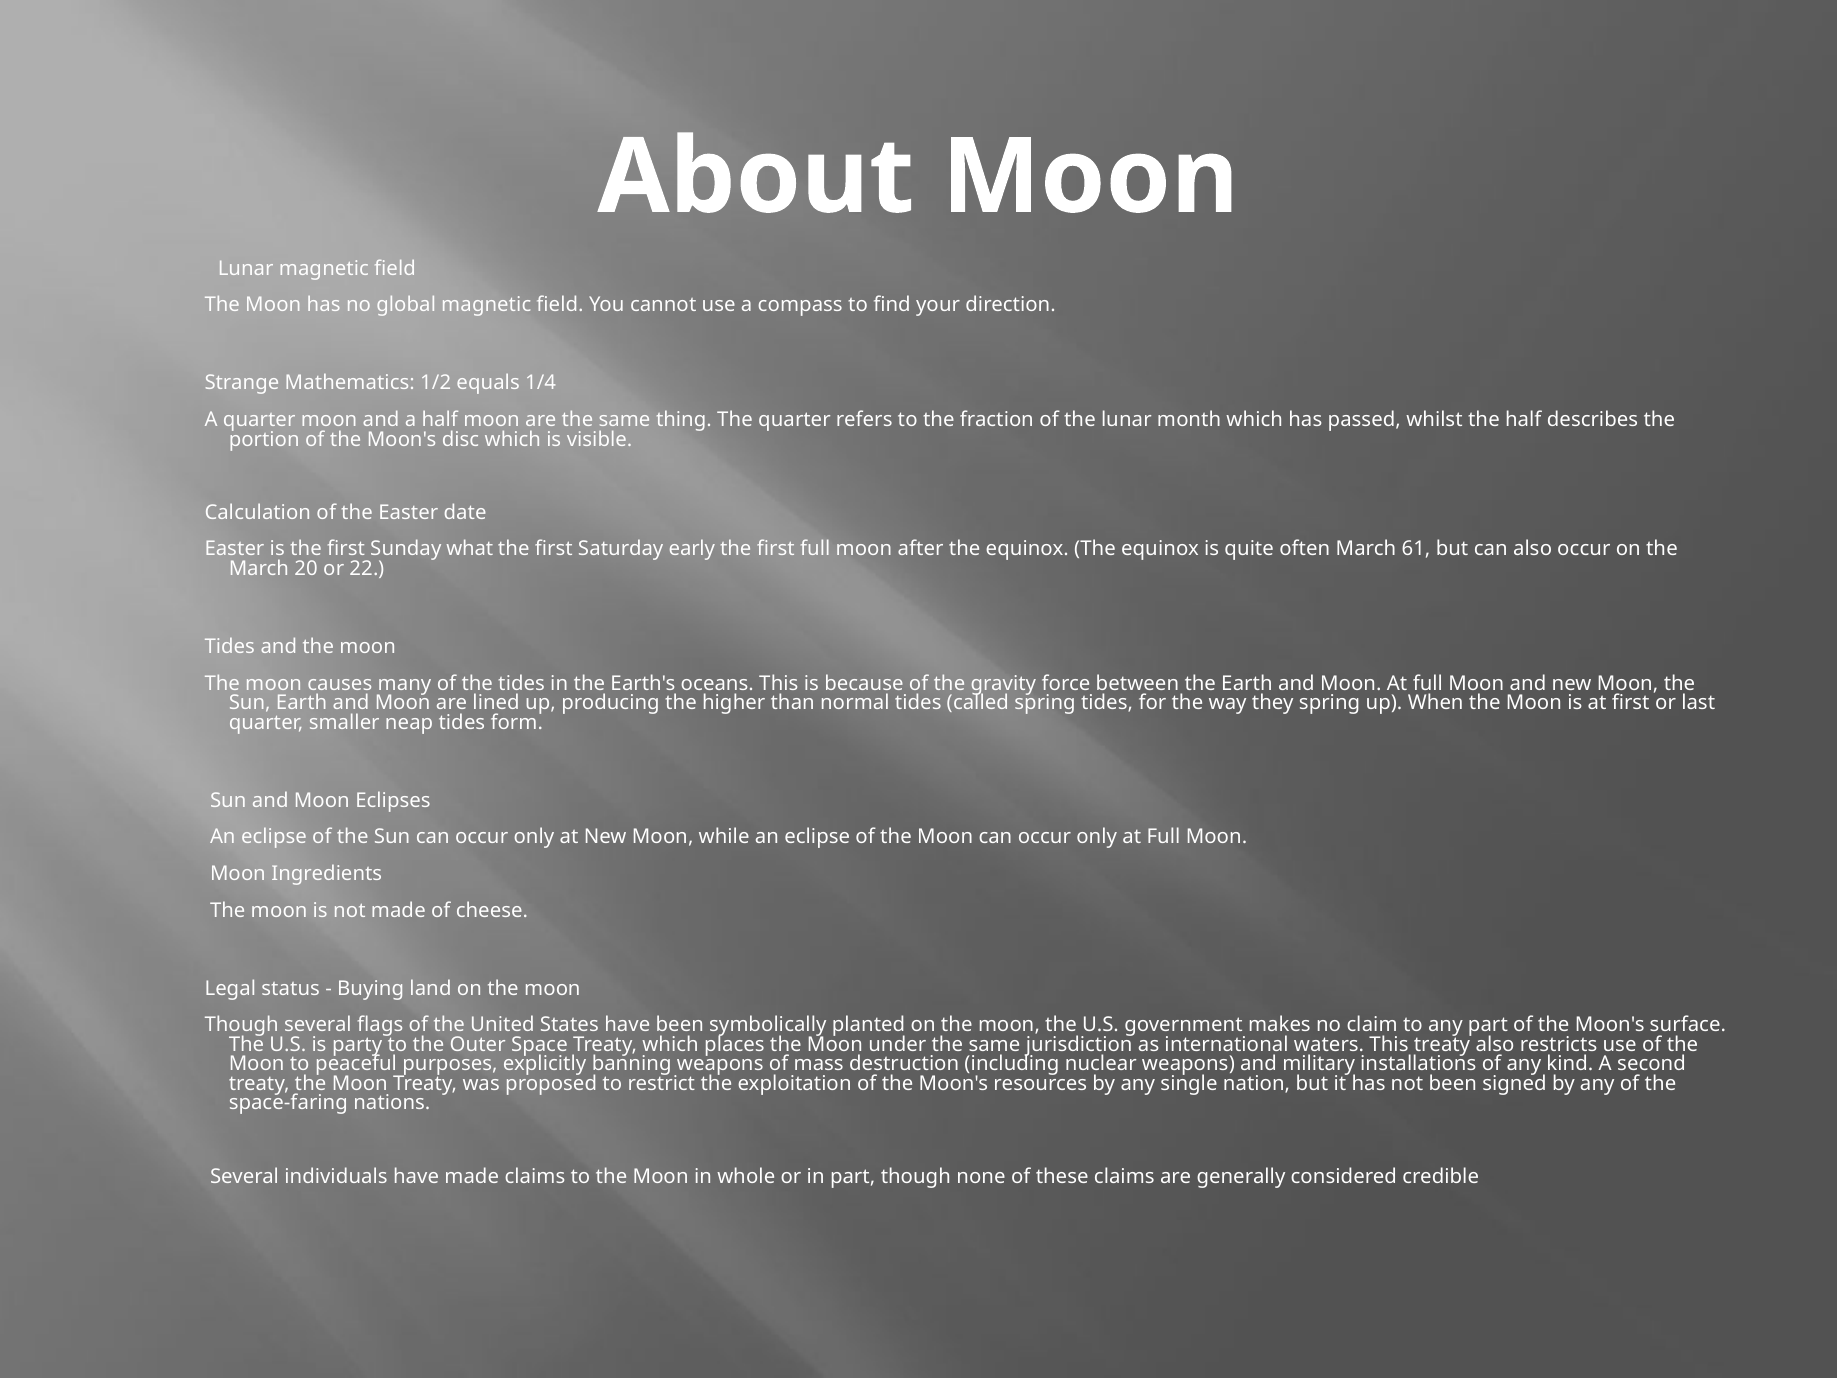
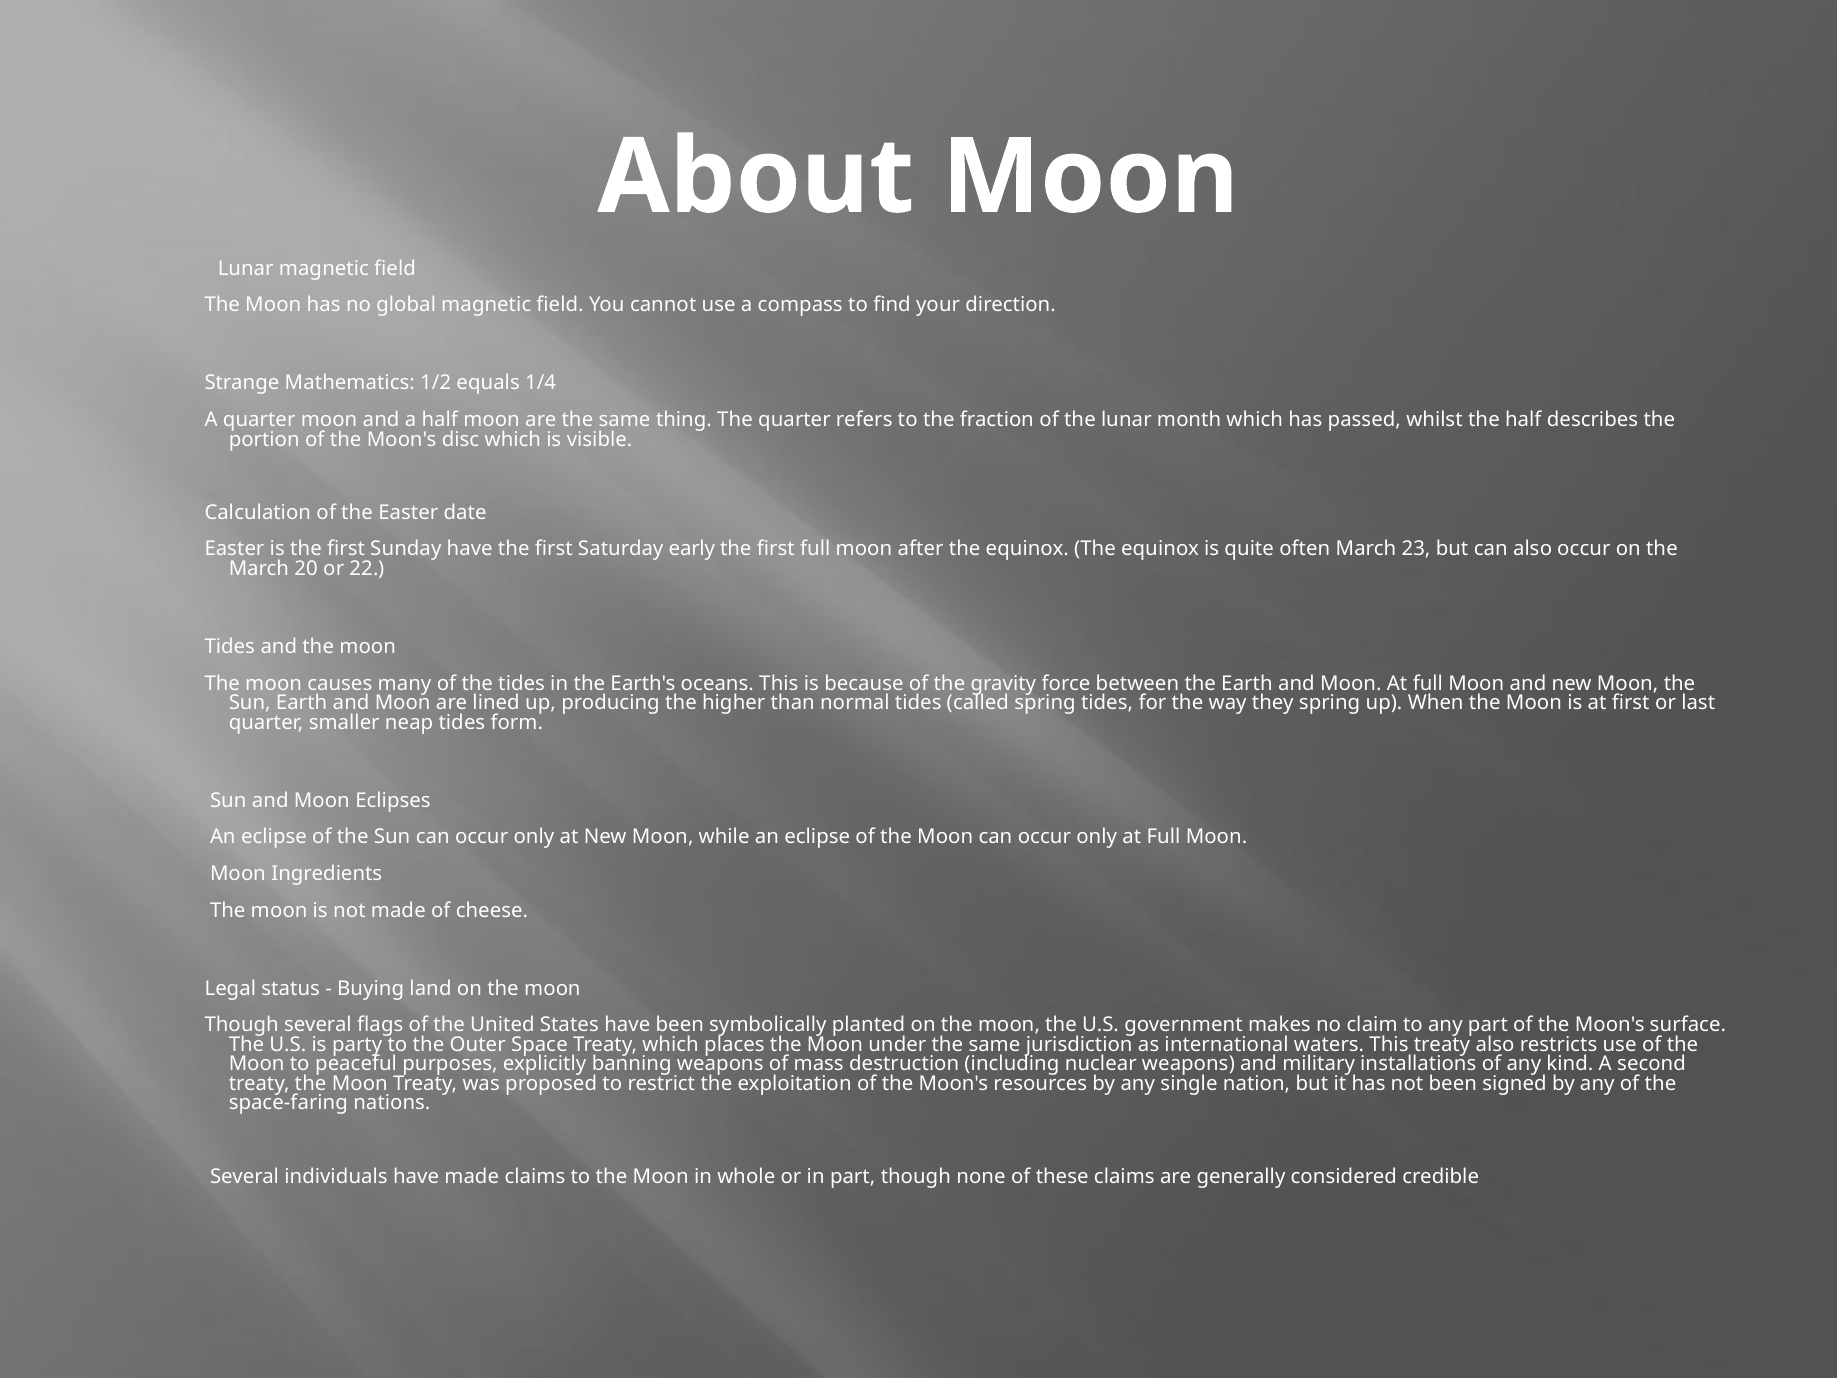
Sunday what: what -> have
61: 61 -> 23
